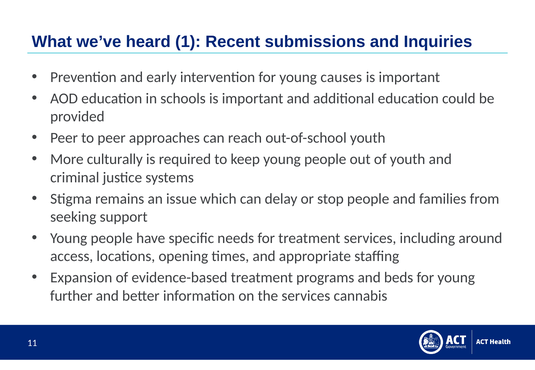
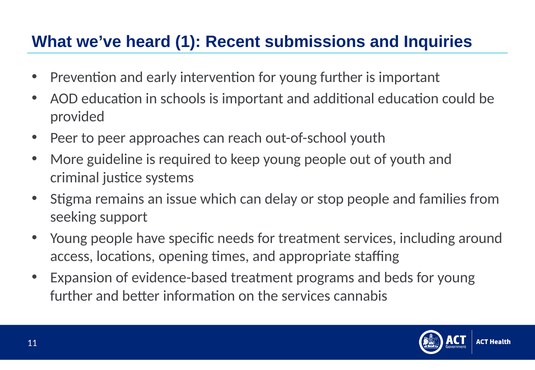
intervention for young causes: causes -> further
culturally: culturally -> guideline
